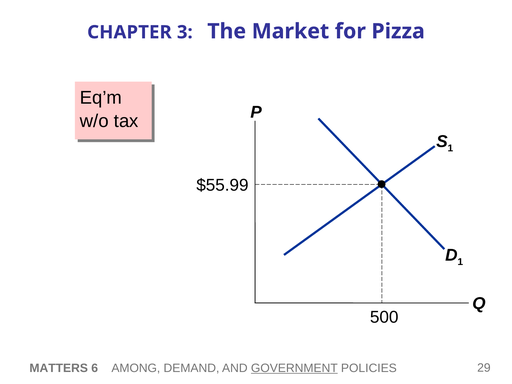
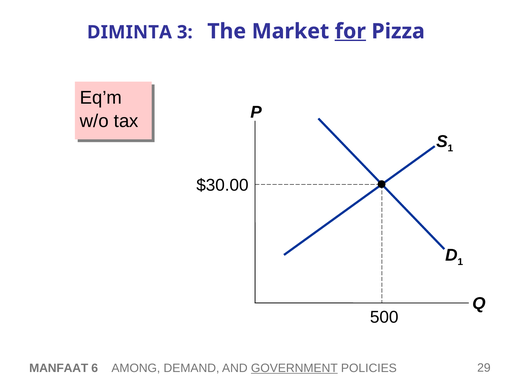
CHAPTER: CHAPTER -> DIMINTA
for underline: none -> present
$55.99: $55.99 -> $30.00
MATTERS: MATTERS -> MANFAAT
